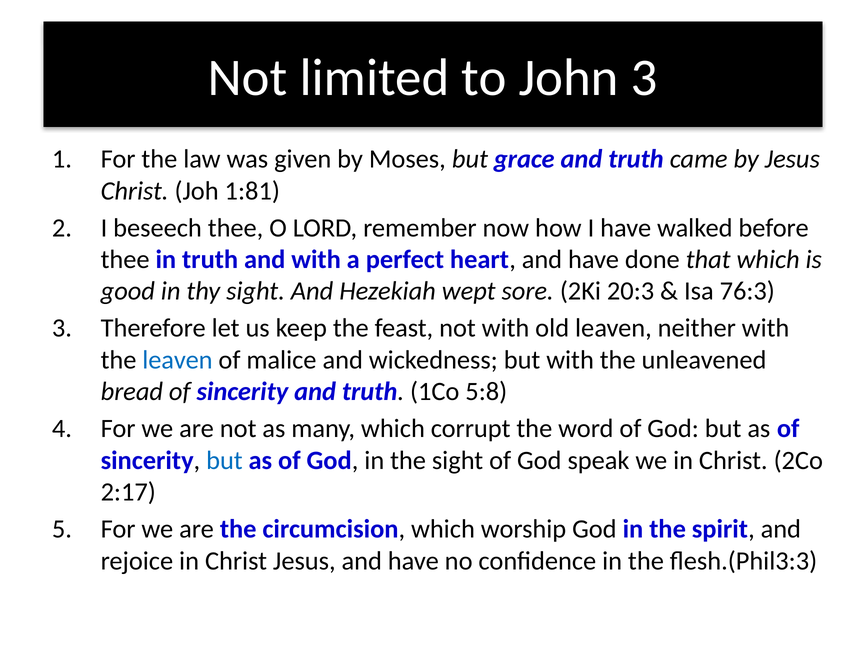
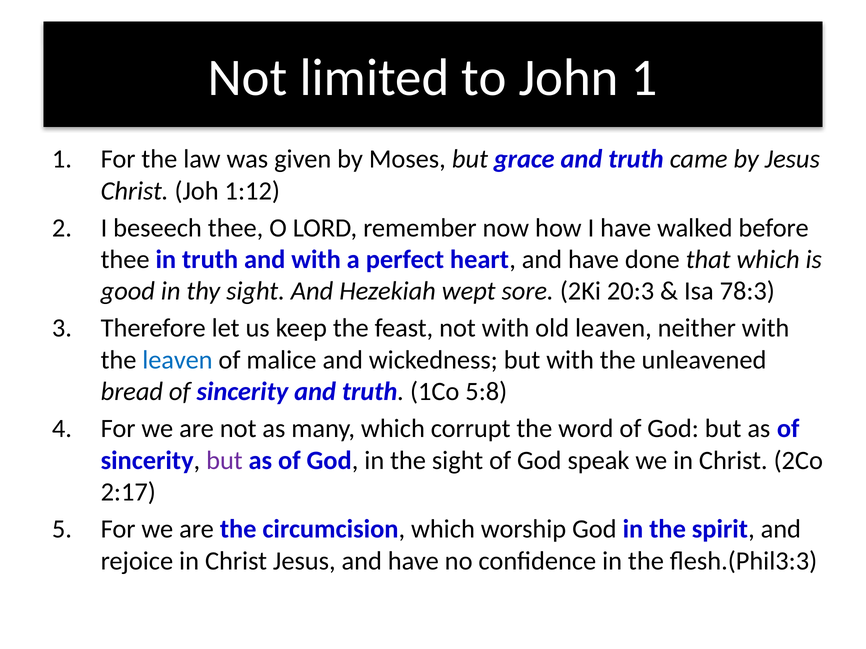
John 3: 3 -> 1
1:81: 1:81 -> 1:12
76:3: 76:3 -> 78:3
but at (224, 461) colour: blue -> purple
